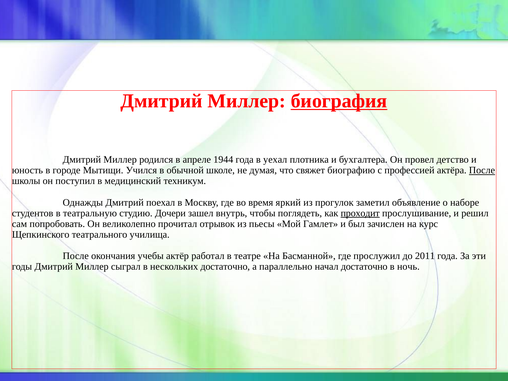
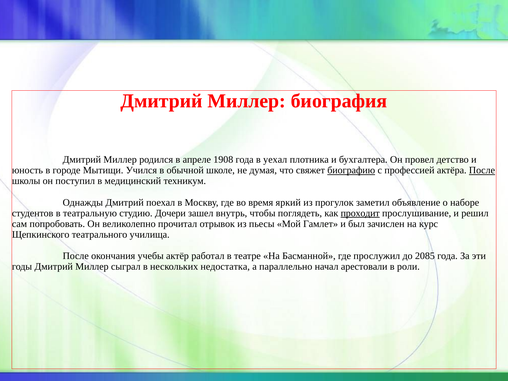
биография underline: present -> none
1944: 1944 -> 1908
биографию underline: none -> present
2011: 2011 -> 2085
нескольких достаточно: достаточно -> недостатка
начал достаточно: достаточно -> арестовали
ночь: ночь -> роли
